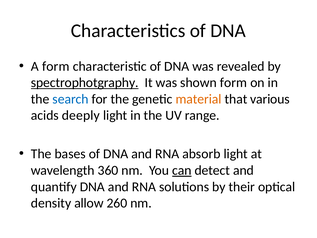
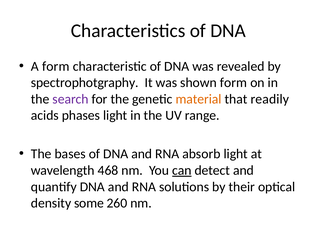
spectrophotgraphy underline: present -> none
search colour: blue -> purple
various: various -> readily
deeply: deeply -> phases
360: 360 -> 468
allow: allow -> some
